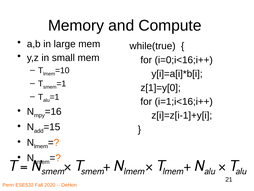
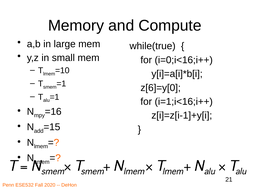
z[1]=y[0: z[1]=y[0 -> z[6]=y[0
